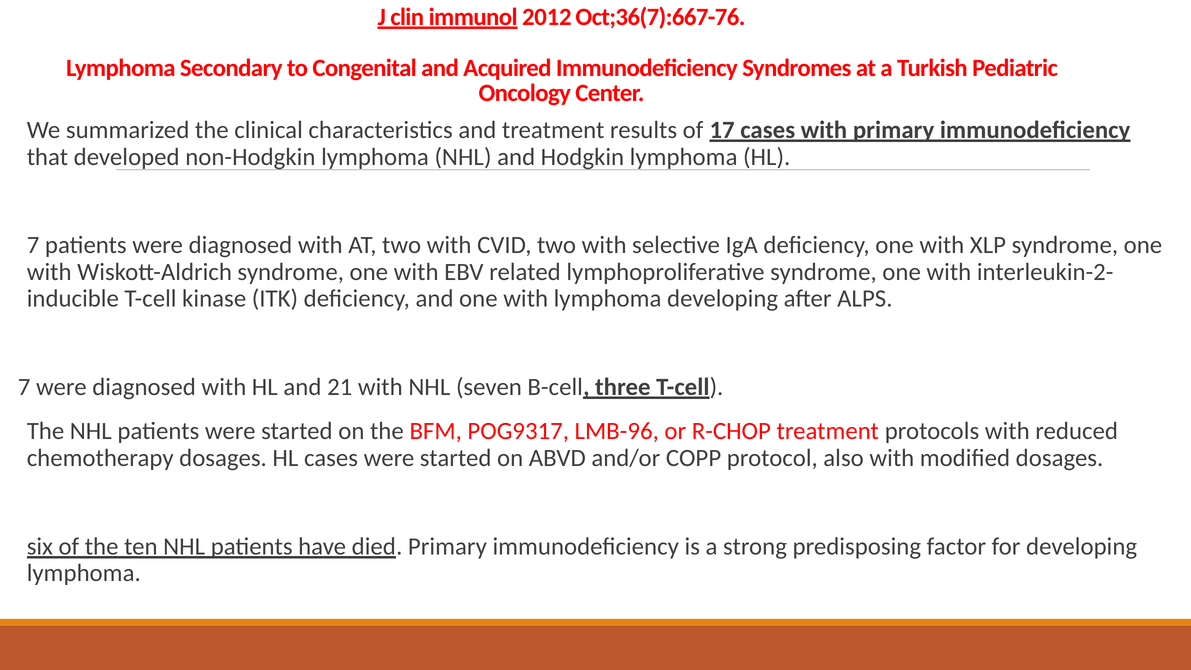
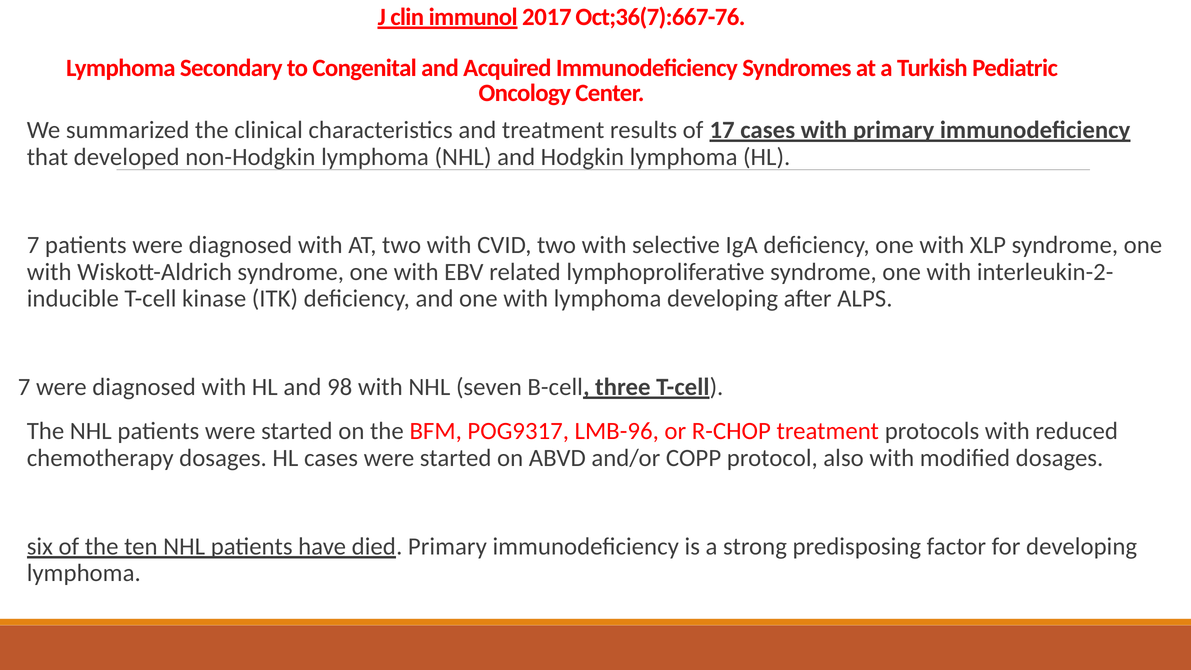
2012: 2012 -> 2017
21: 21 -> 98
